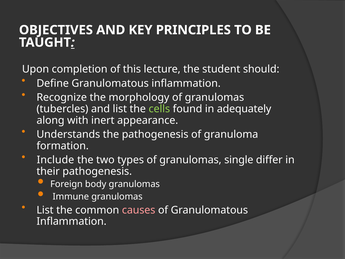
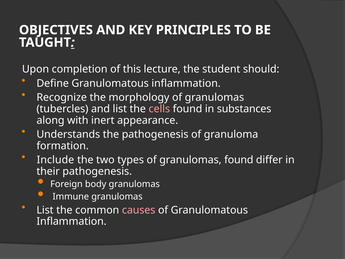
cells colour: light green -> pink
adequately: adequately -> substances
granulomas single: single -> found
